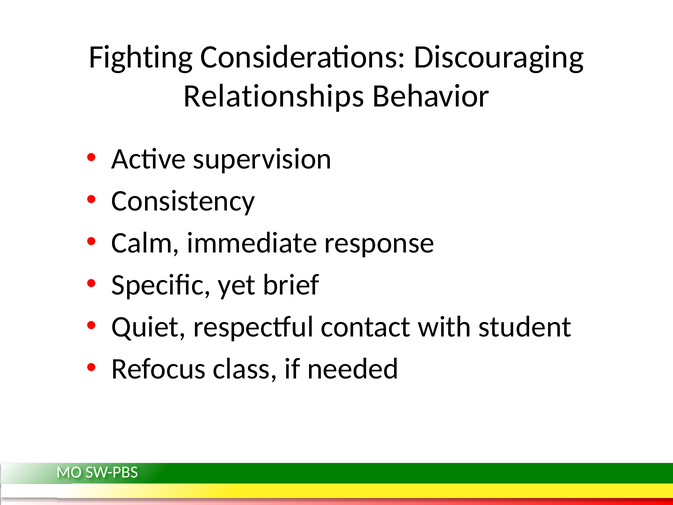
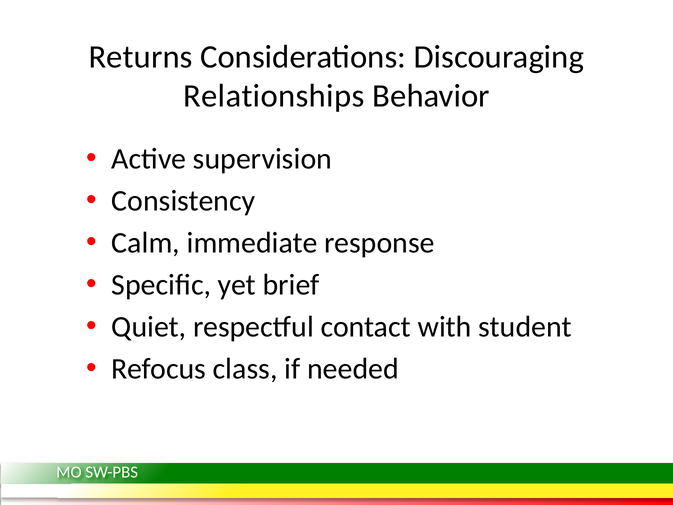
Fighting: Fighting -> Returns
